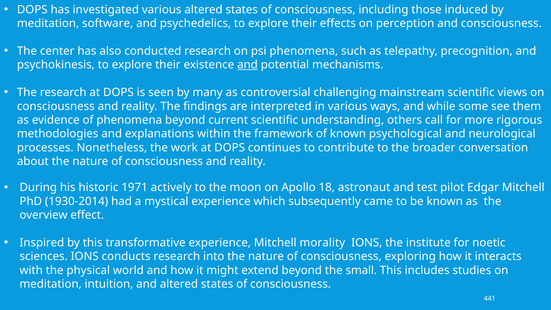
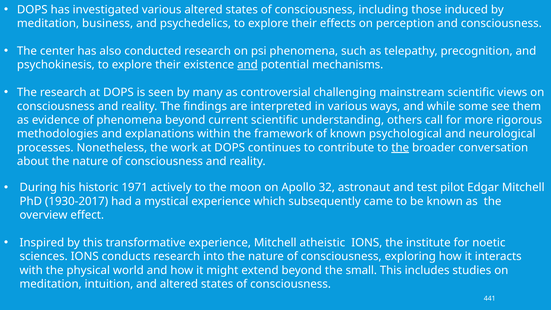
software: software -> business
the at (400, 148) underline: none -> present
18: 18 -> 32
1930-2014: 1930-2014 -> 1930-2017
morality: morality -> atheistic
